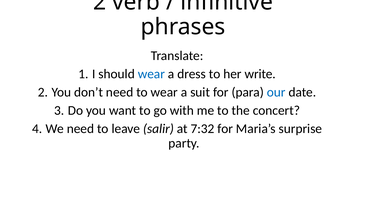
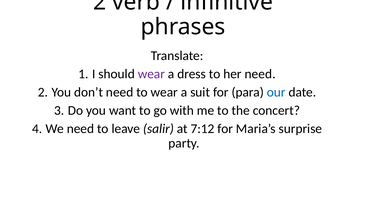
wear at (151, 74) colour: blue -> purple
her write: write -> need
7:32: 7:32 -> 7:12
